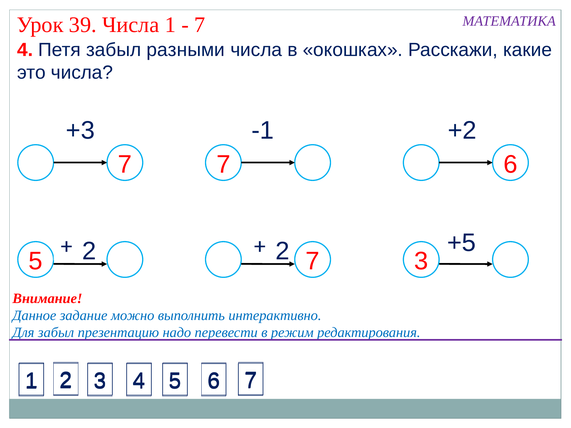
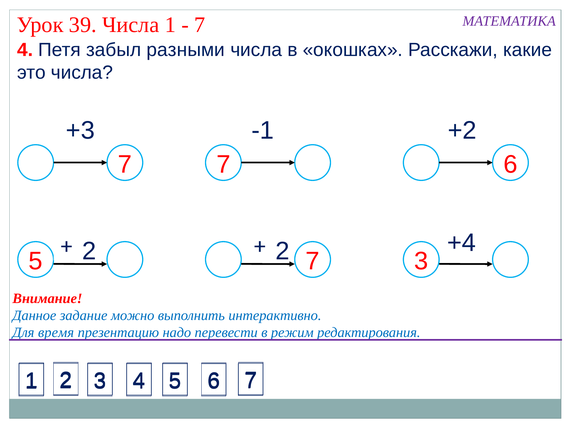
+5: +5 -> +4
Для забыл: забыл -> время
